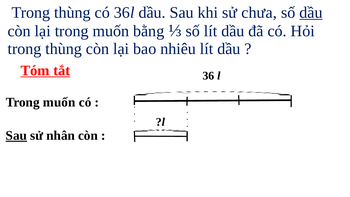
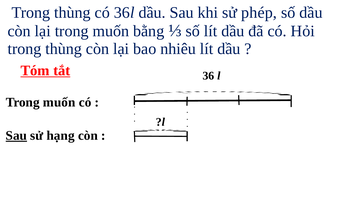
chưa: chưa -> phép
dầu at (311, 12) underline: present -> none
nhân: nhân -> hạng
